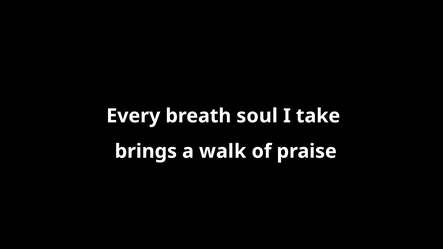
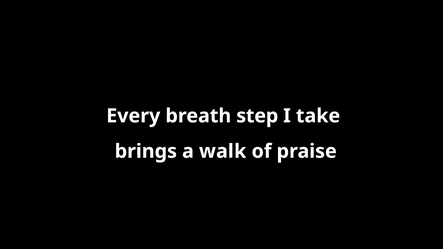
soul: soul -> step
